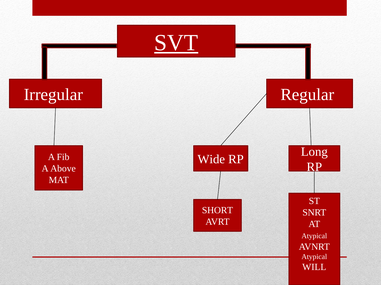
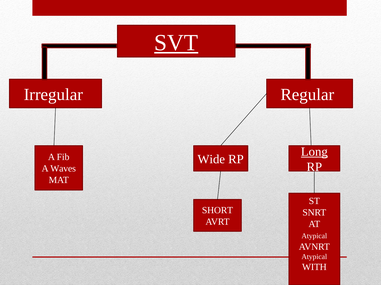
Long underline: none -> present
Above: Above -> Waves
WILL: WILL -> WITH
